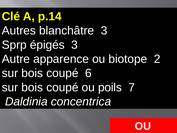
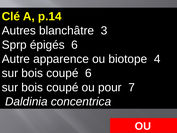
3 at (75, 45): 3 -> 6
2: 2 -> 4
poils: poils -> pour
